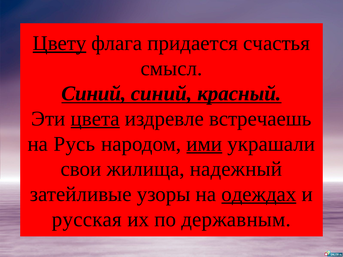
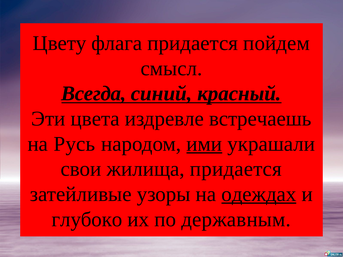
Цвету underline: present -> none
счастья: счастья -> пойдем
Синий at (94, 94): Синий -> Всегда
цвета underline: present -> none
жилища надежный: надежный -> придается
русская: русская -> глубоко
